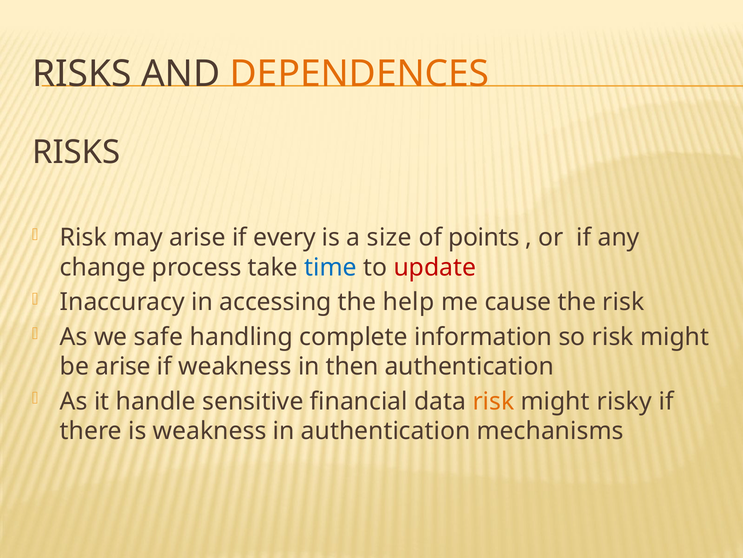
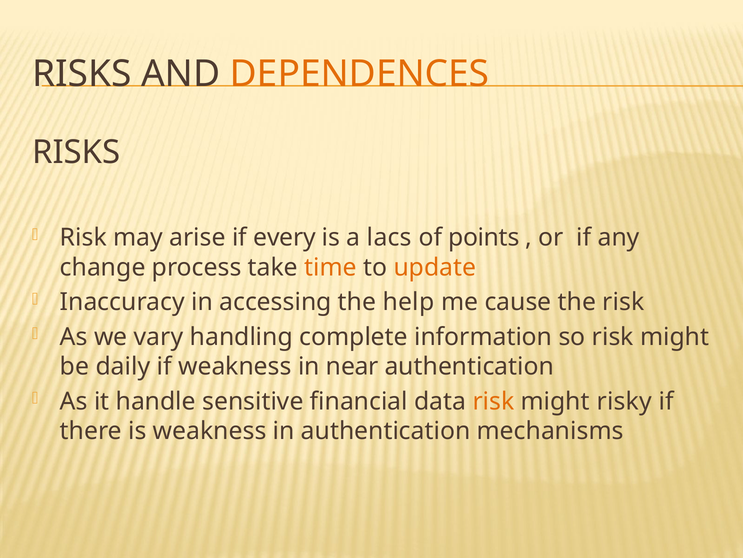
size: size -> lacs
time colour: blue -> orange
update colour: red -> orange
safe: safe -> vary
be arise: arise -> daily
then: then -> near
